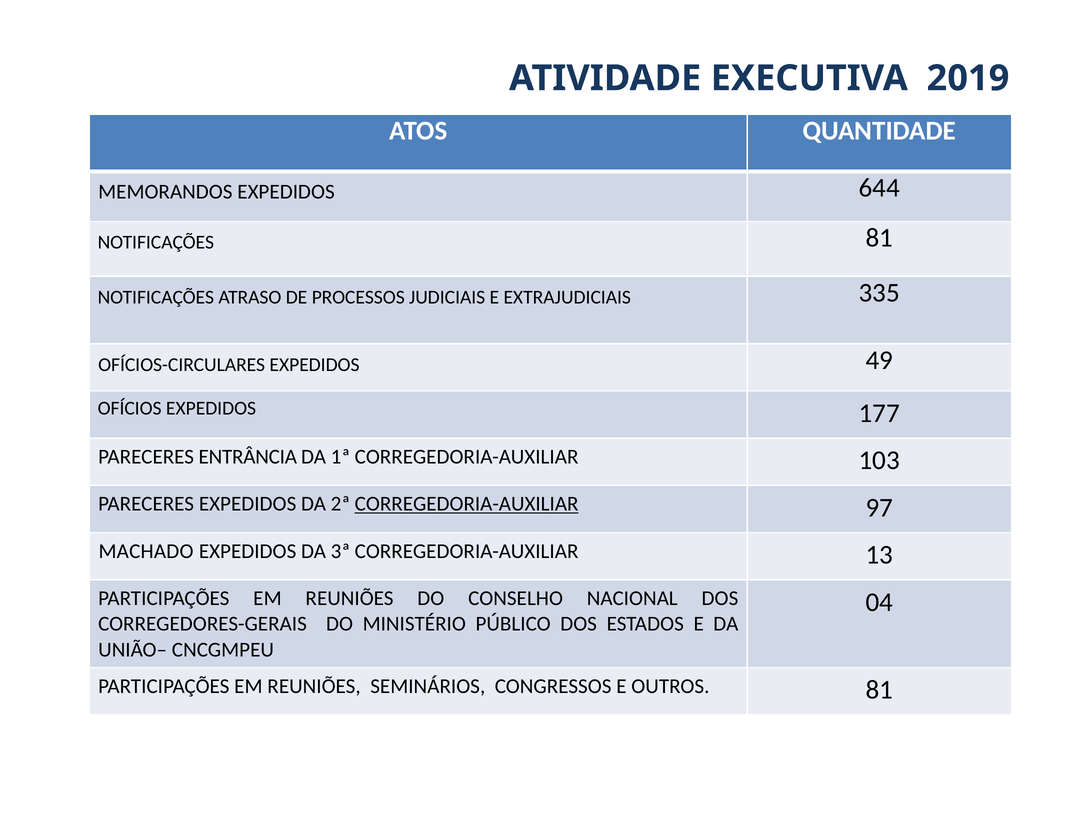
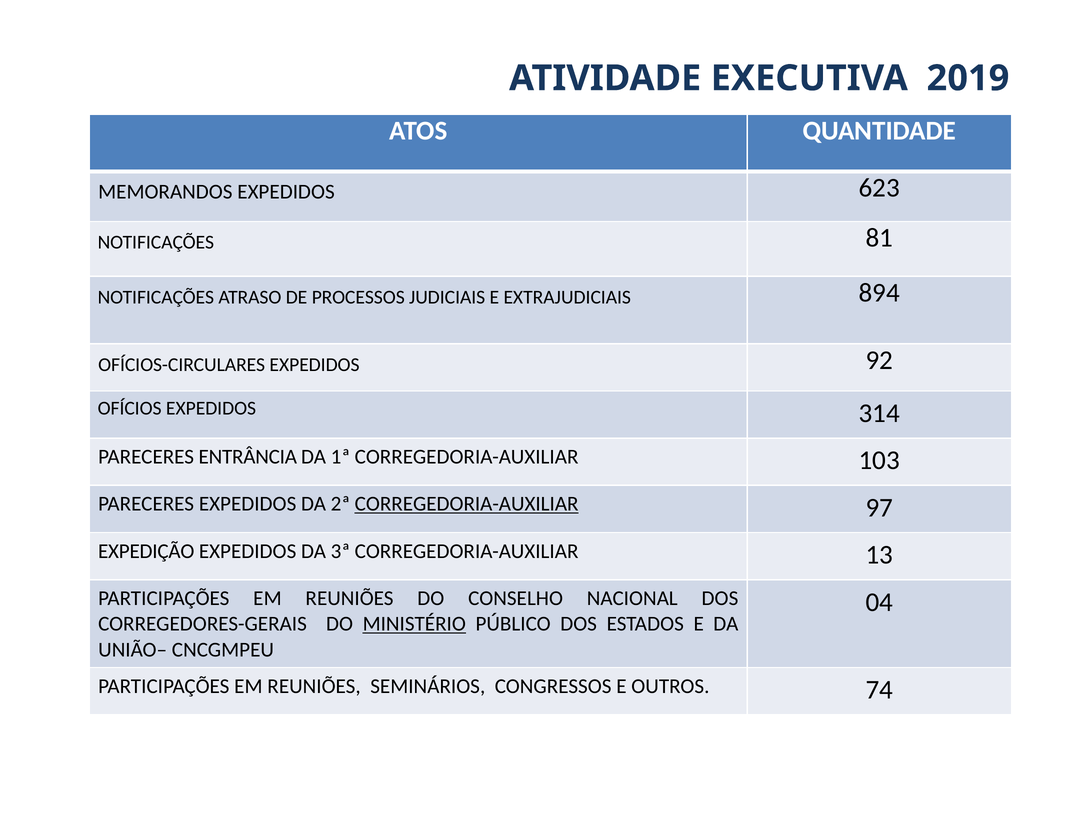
644: 644 -> 623
335: 335 -> 894
49: 49 -> 92
177: 177 -> 314
MACHADO: MACHADO -> EXPEDIÇÃO
MINISTÉRIO underline: none -> present
OUTROS 81: 81 -> 74
